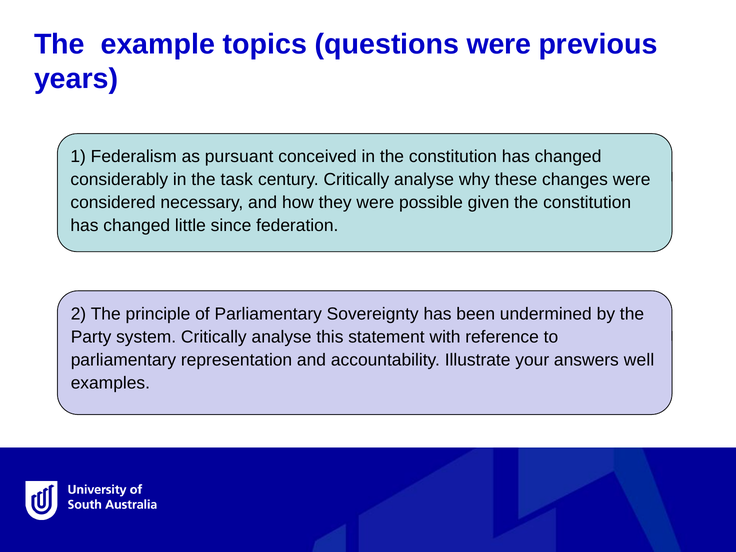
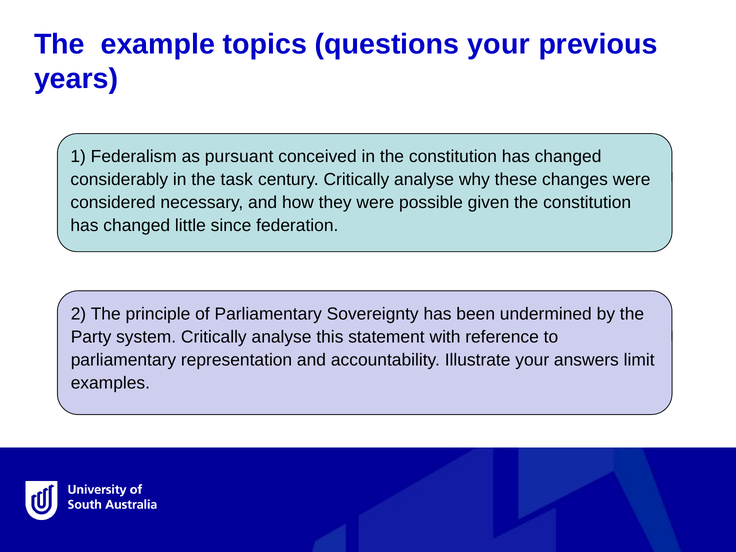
questions were: were -> your
well: well -> limit
